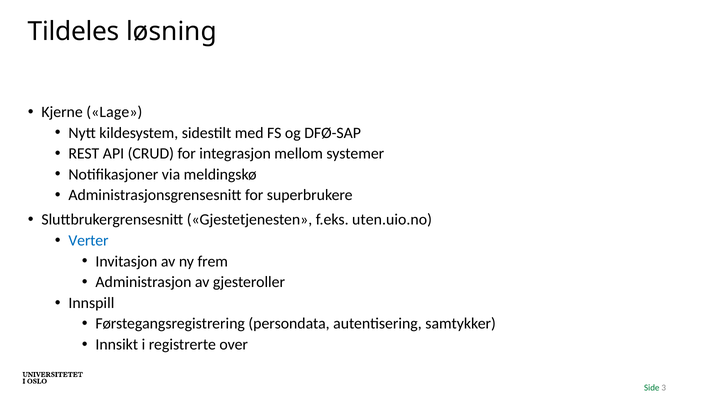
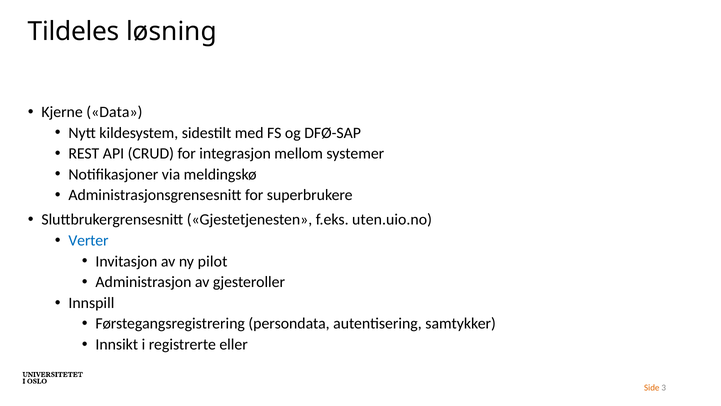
Lage: Lage -> Data
frem: frem -> pilot
over: over -> eller
Side colour: green -> orange
